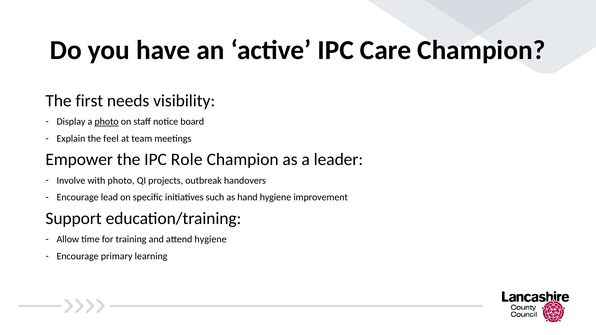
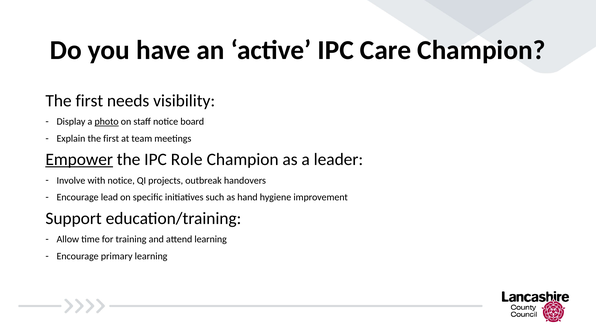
Explain the feel: feel -> first
Empower underline: none -> present
with photo: photo -> notice
attend hygiene: hygiene -> learning
